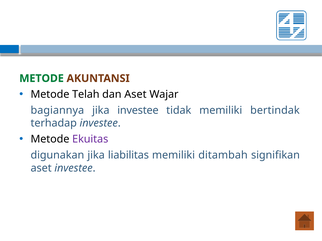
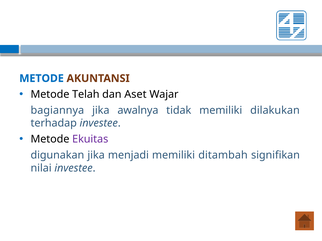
METODE at (42, 79) colour: green -> blue
jika investee: investee -> awalnya
bertindak: bertindak -> dilakukan
liabilitas: liabilitas -> menjadi
aset at (41, 168): aset -> nilai
